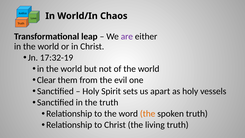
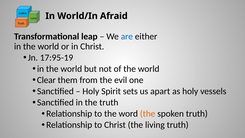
Chaos: Chaos -> Afraid
are colour: purple -> blue
17:32-19: 17:32-19 -> 17:95-19
